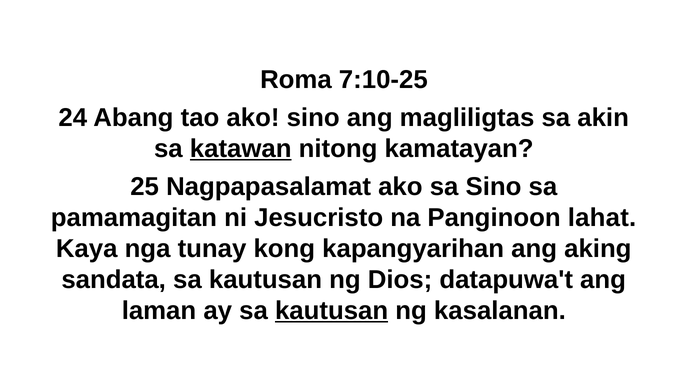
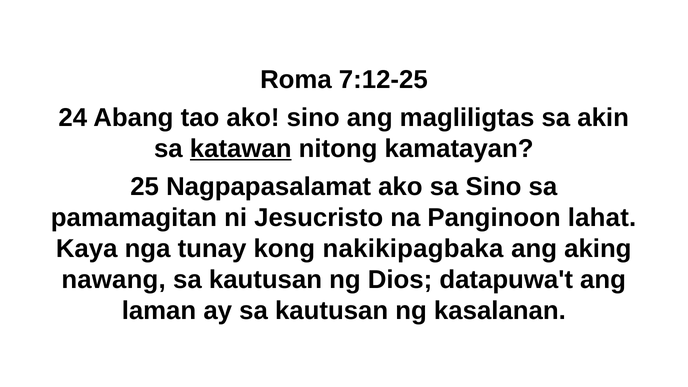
7:10-25: 7:10-25 -> 7:12-25
kapangyarihan: kapangyarihan -> nakikipagbaka
sandata: sandata -> nawang
kautusan at (332, 311) underline: present -> none
